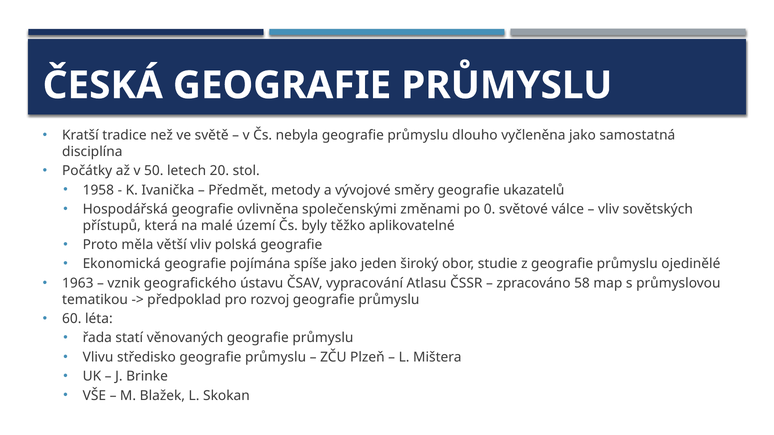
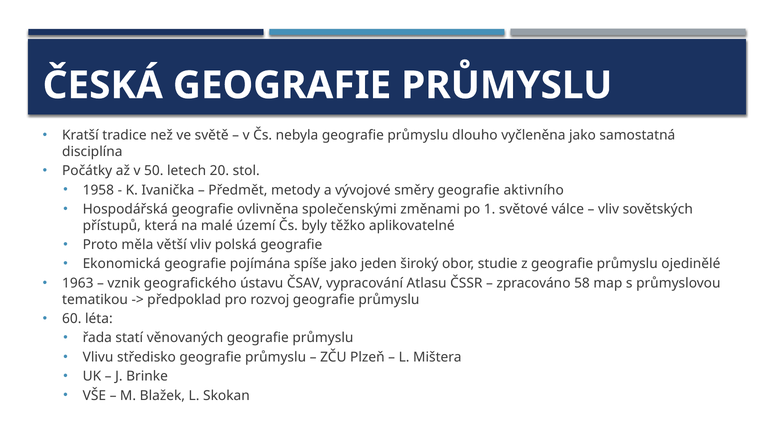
ukazatelů: ukazatelů -> aktivního
0: 0 -> 1
